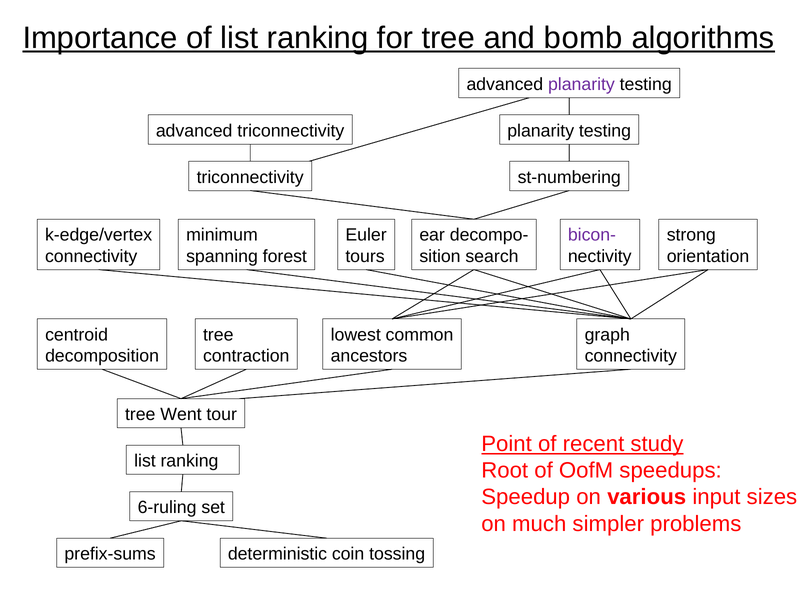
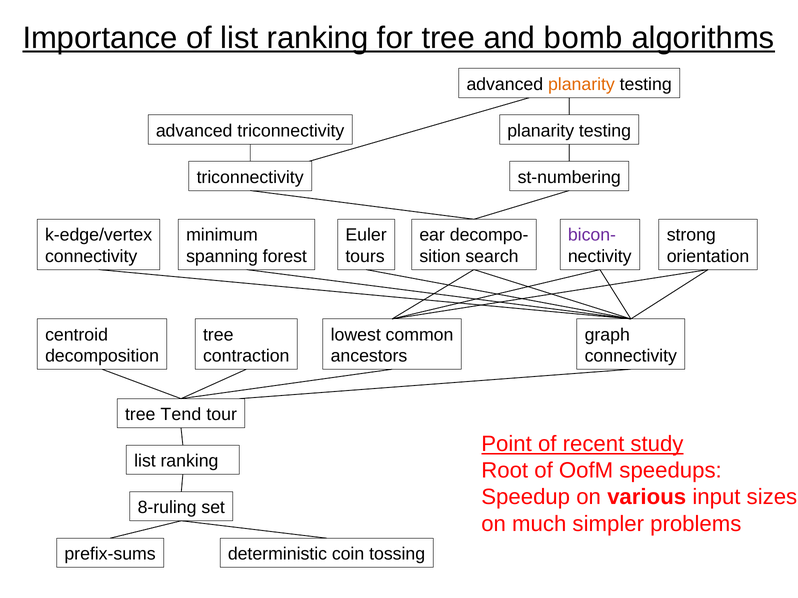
planarity at (581, 84) colour: purple -> orange
Went: Went -> Tend
6-ruling: 6-ruling -> 8-ruling
